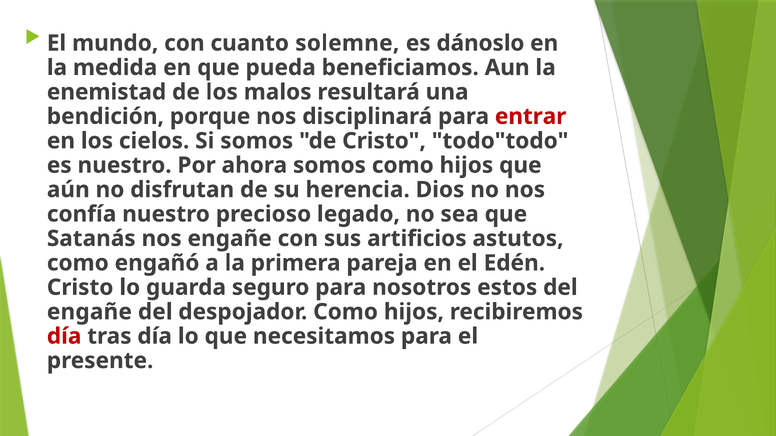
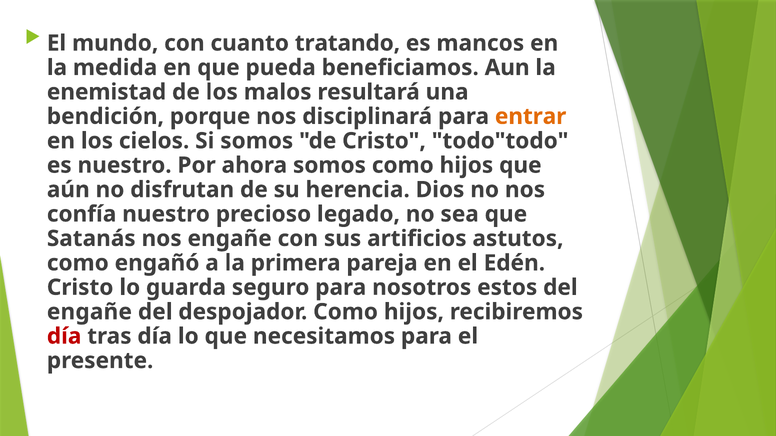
solemne: solemne -> tratando
dánoslo: dánoslo -> mancos
entrar colour: red -> orange
